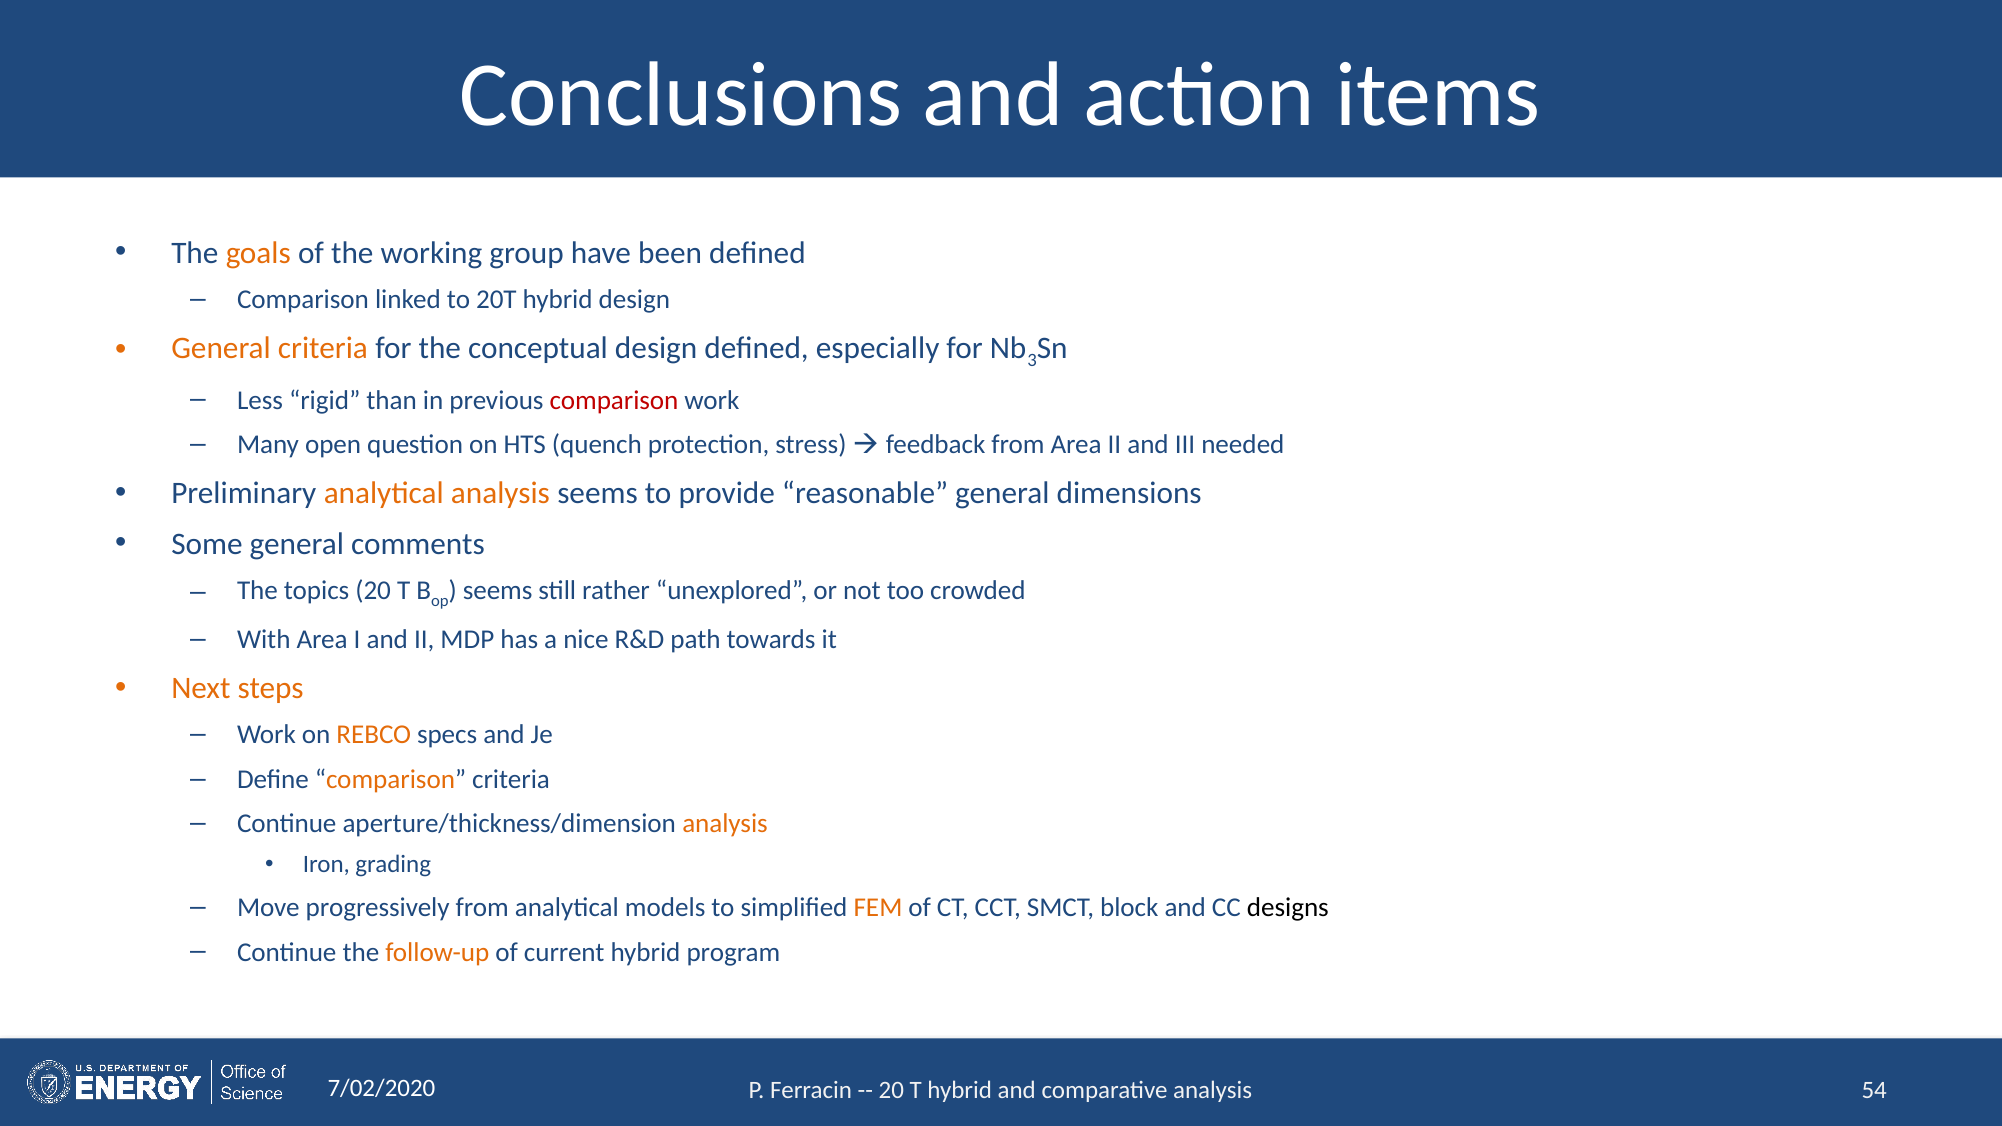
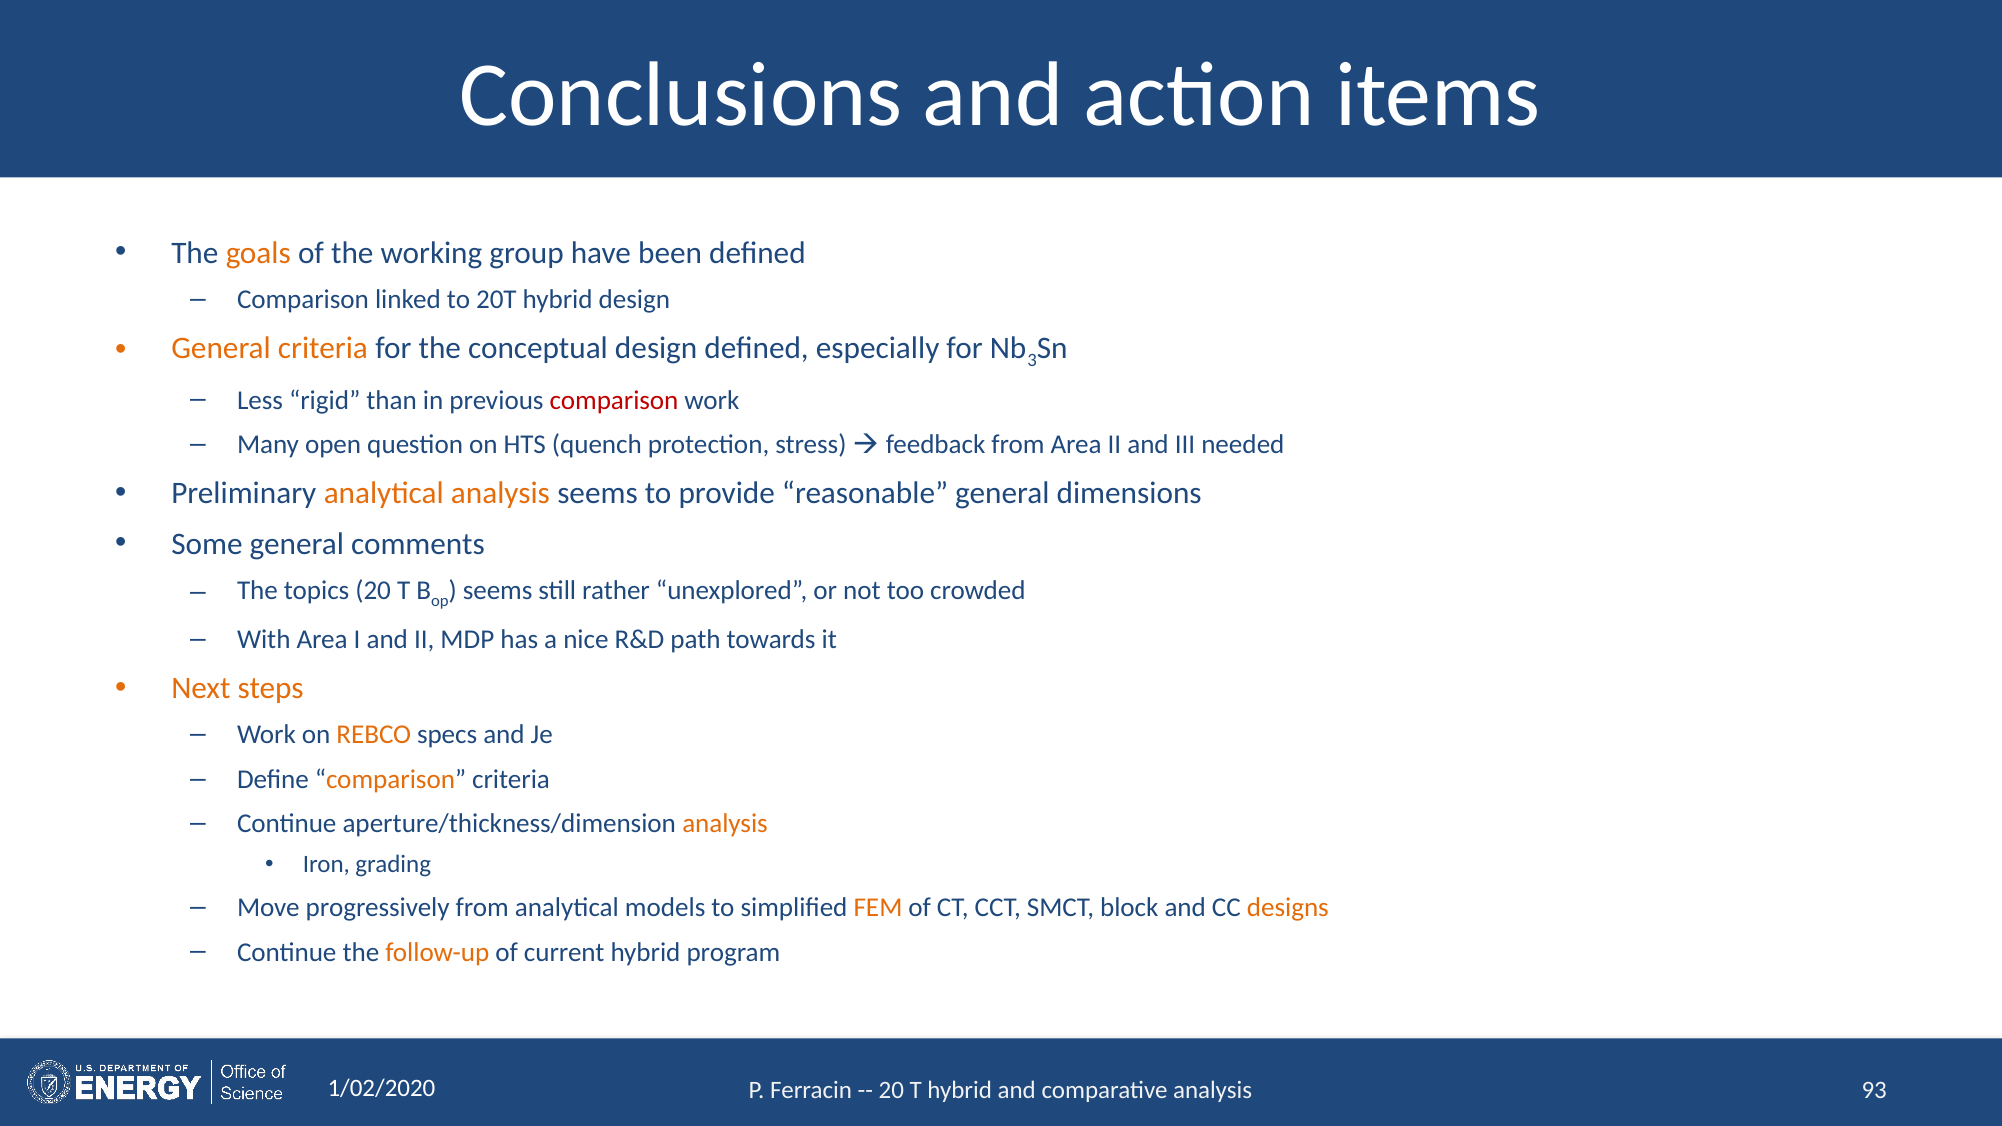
designs colour: black -> orange
7/02/2020: 7/02/2020 -> 1/02/2020
54: 54 -> 93
